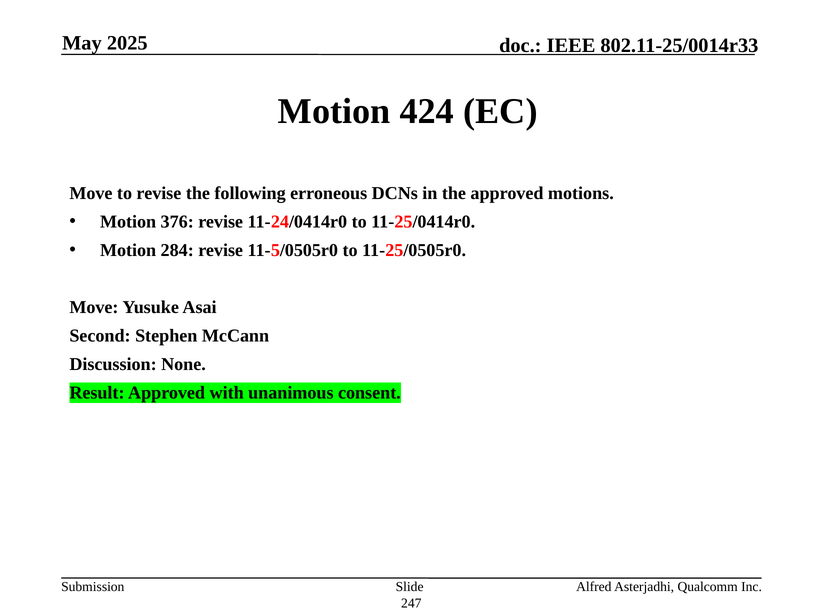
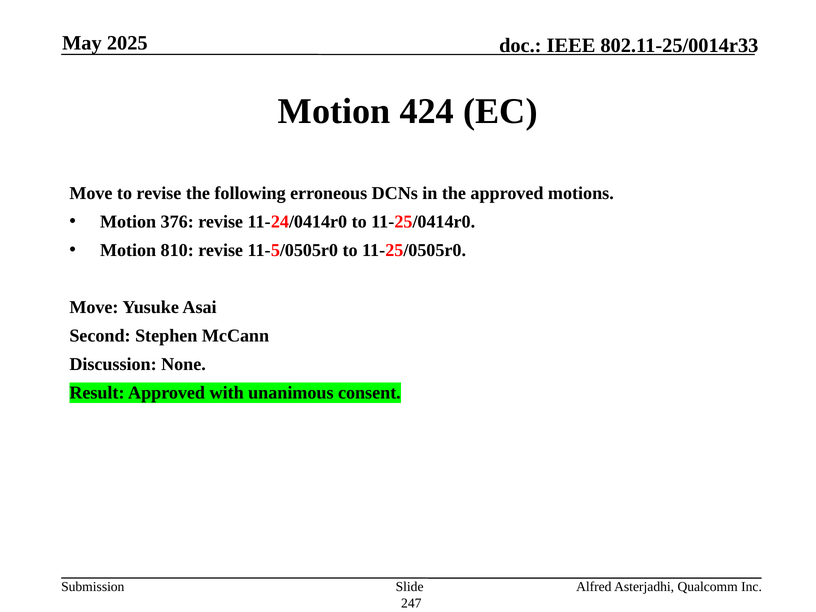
284: 284 -> 810
